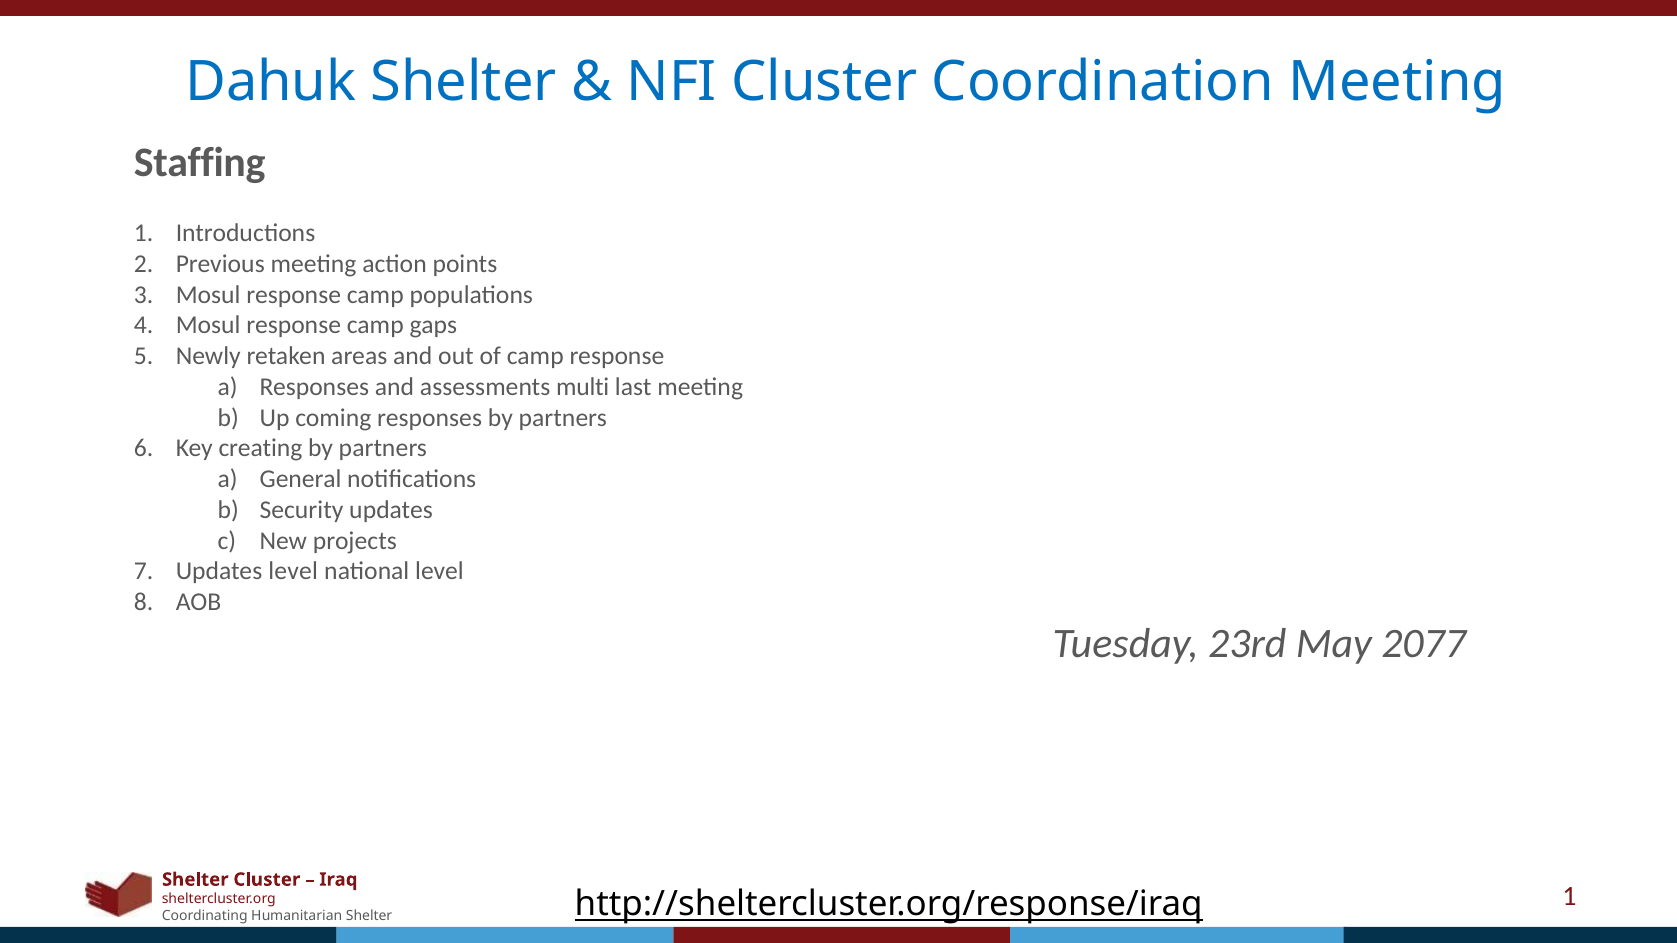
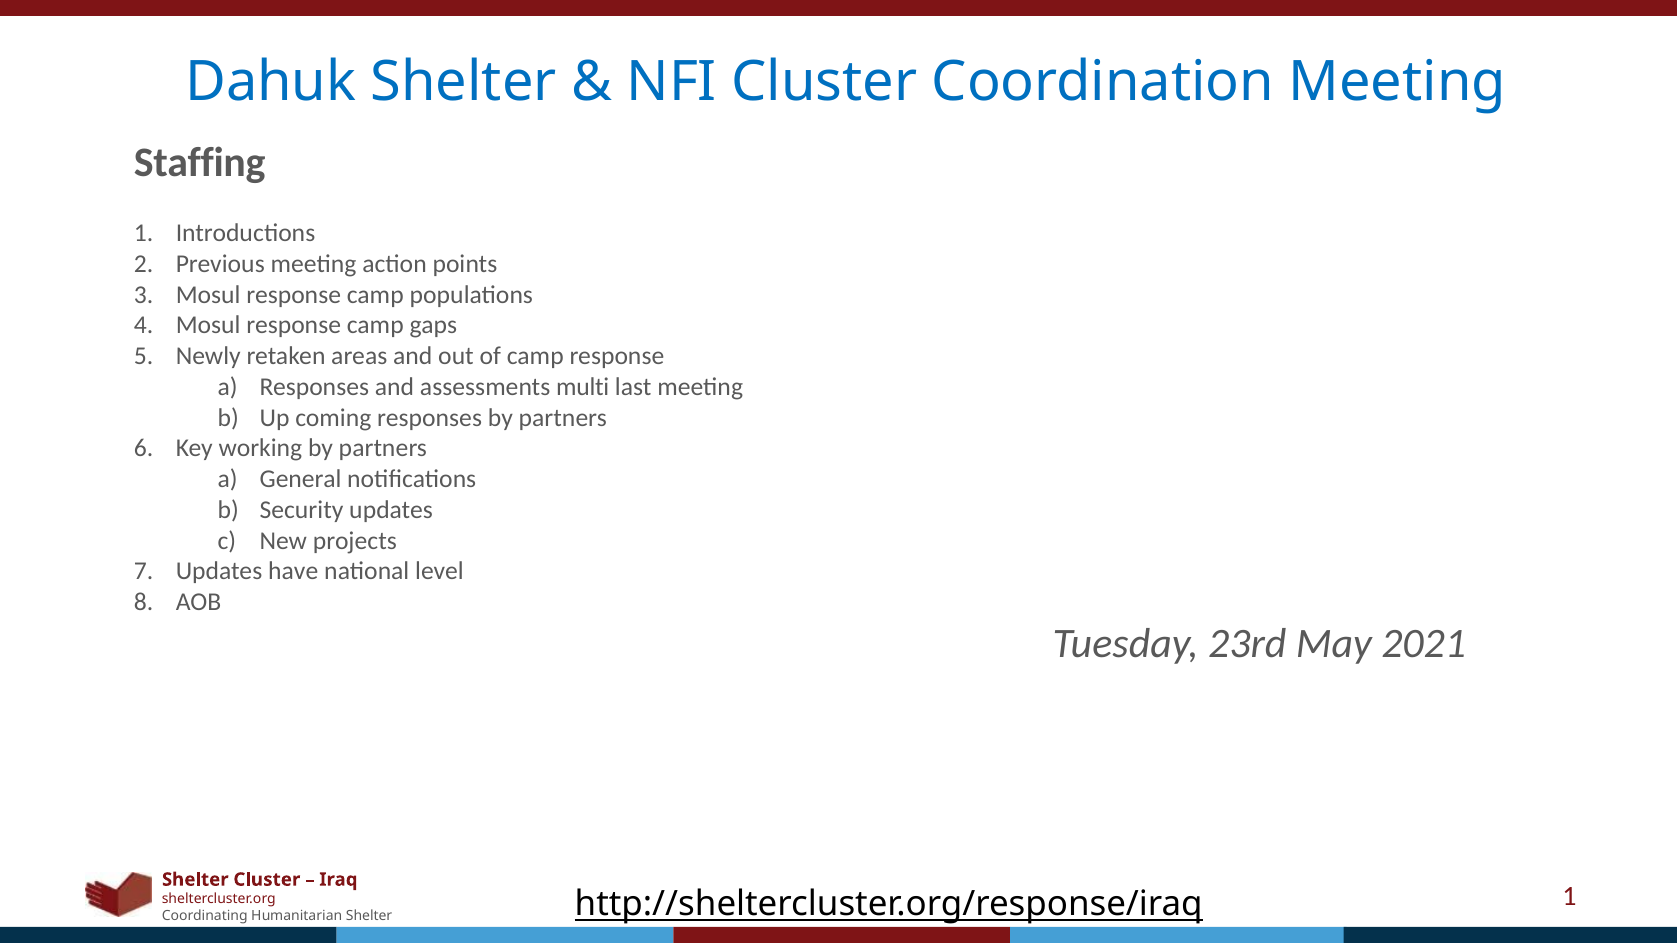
creating: creating -> working
Updates level: level -> have
2077: 2077 -> 2021
